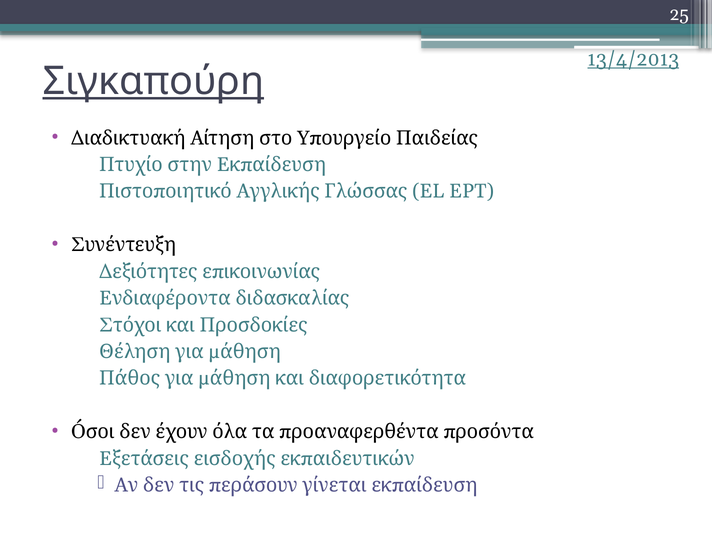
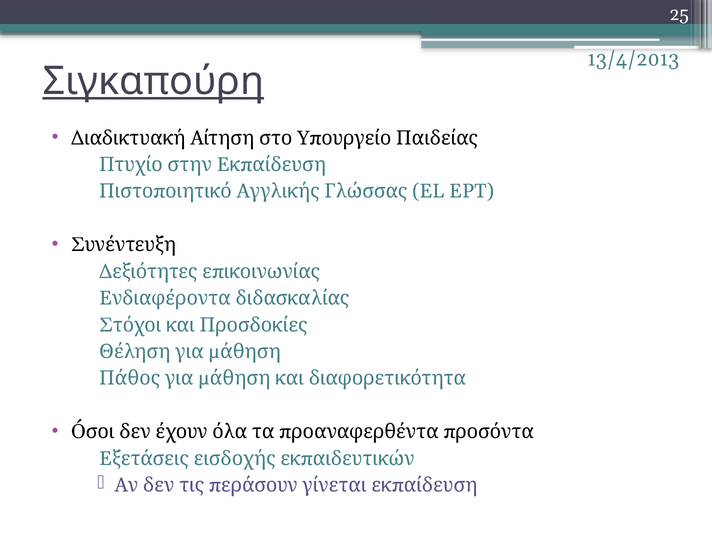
13/4/2013 underline: present -> none
